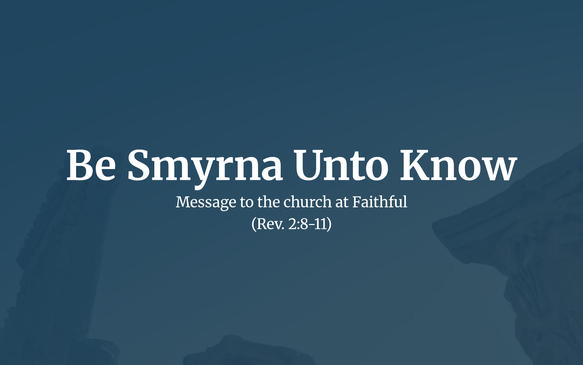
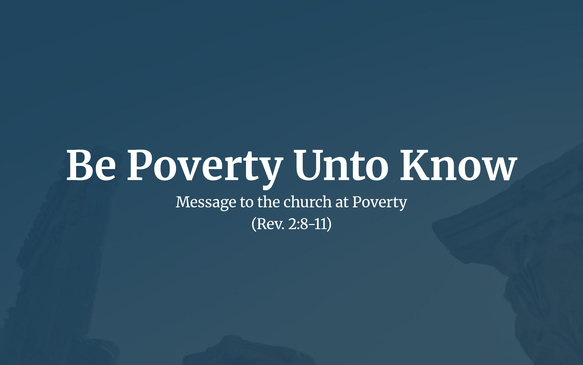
Be Smyrna: Smyrna -> Poverty
at Faithful: Faithful -> Poverty
